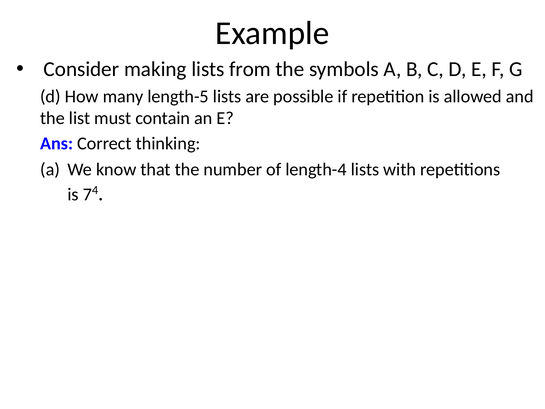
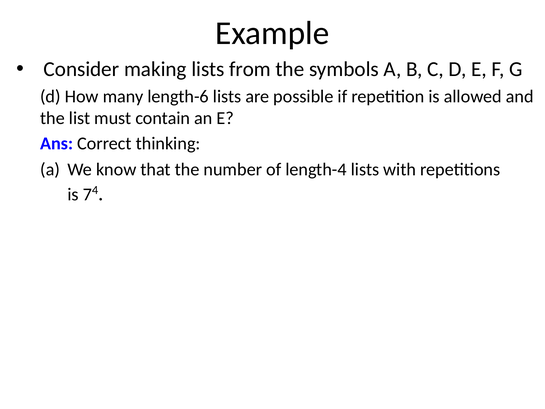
length-5: length-5 -> length-6
